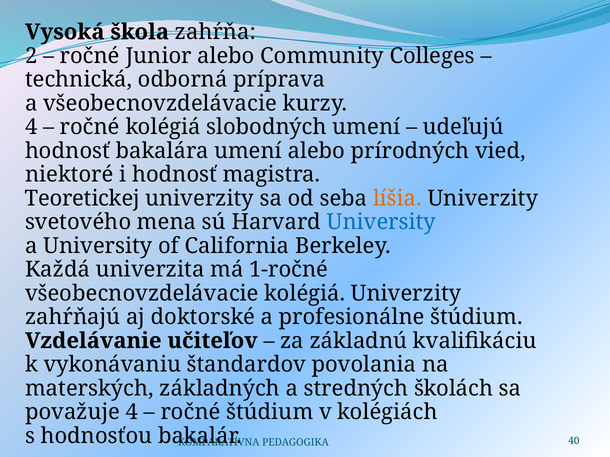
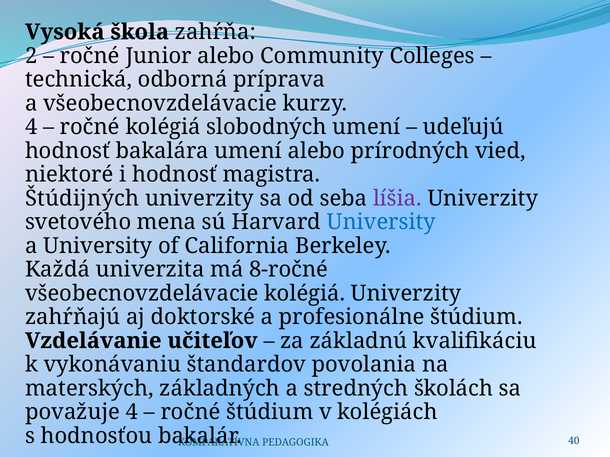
Teoretickej: Teoretickej -> Štúdijných
líšia colour: orange -> purple
1-ročné: 1-ročné -> 8-ročné
